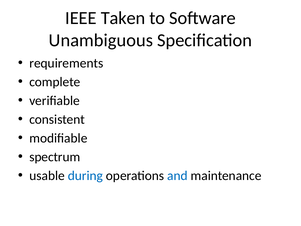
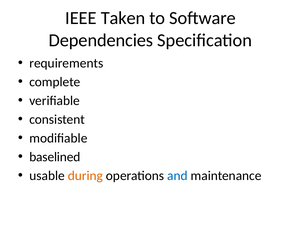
Unambiguous: Unambiguous -> Dependencies
spectrum: spectrum -> baselined
during colour: blue -> orange
